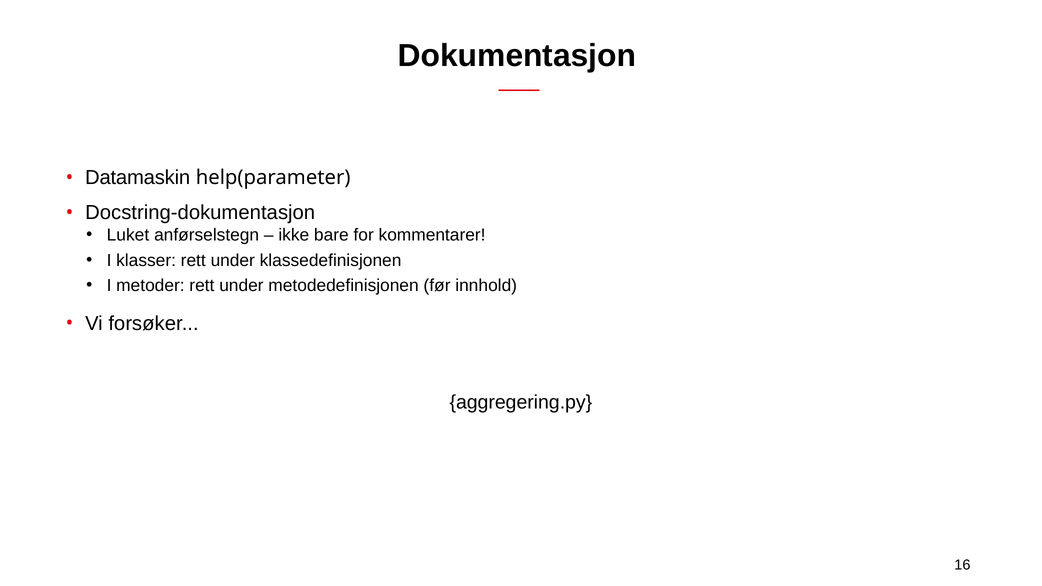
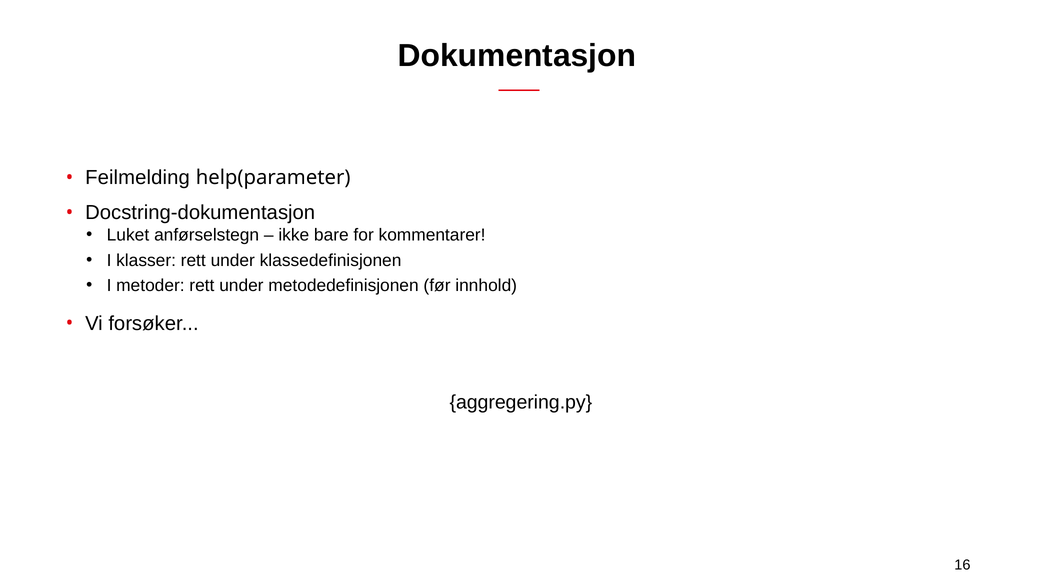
Datamaskin: Datamaskin -> Feilmelding
